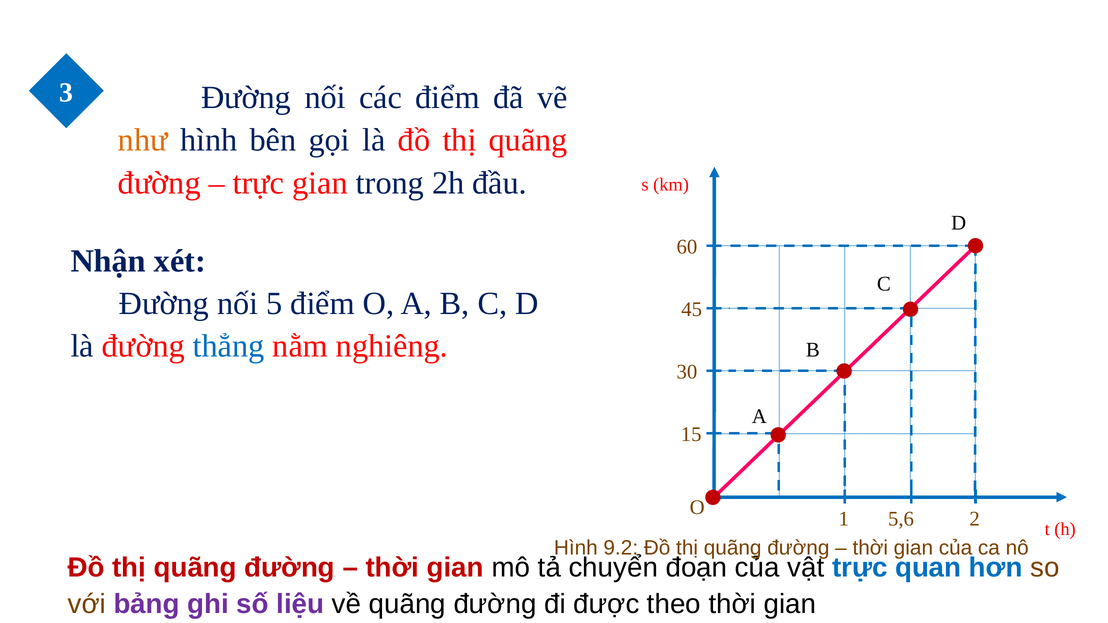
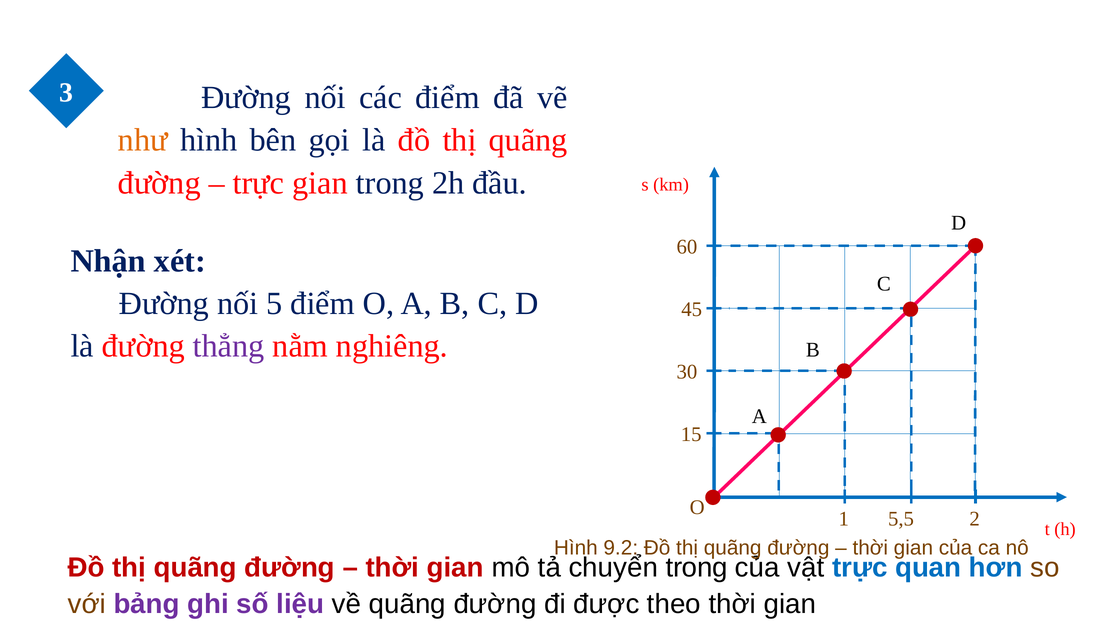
thẳng colour: blue -> purple
5,6: 5,6 -> 5,5
chuyển đoạn: đoạn -> trong
